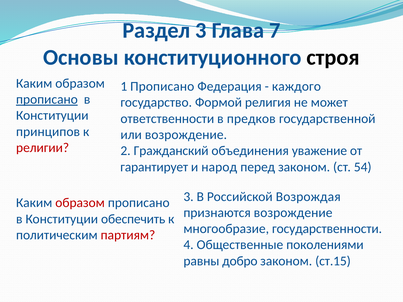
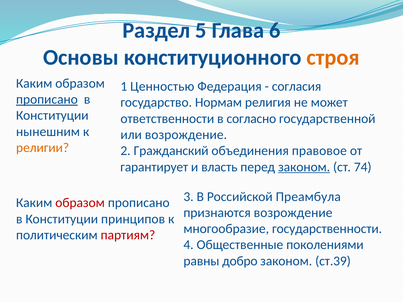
Раздел 3: 3 -> 5
7: 7 -> 6
строя colour: black -> orange
1 Прописано: Прописано -> Ценностью
каждого: каждого -> согласия
Формой: Формой -> Нормам
предков: предков -> согласно
принципов: принципов -> нынешним
религии colour: red -> orange
уважение: уважение -> правовое
народ: народ -> власть
законом at (304, 167) underline: none -> present
54: 54 -> 74
Возрождая: Возрождая -> Преамбула
обеспечить: обеспечить -> принципов
ст.15: ст.15 -> ст.39
